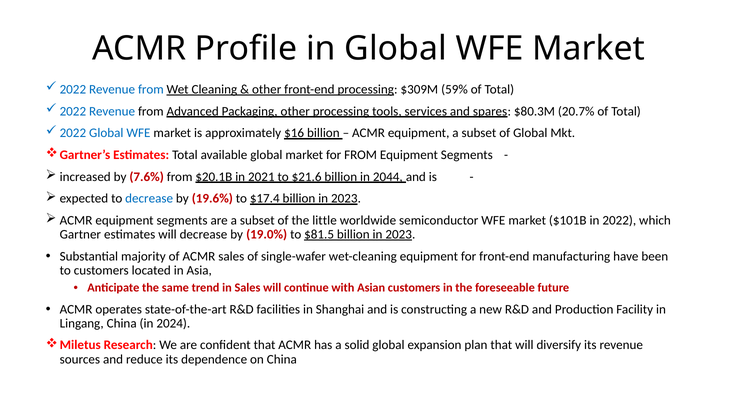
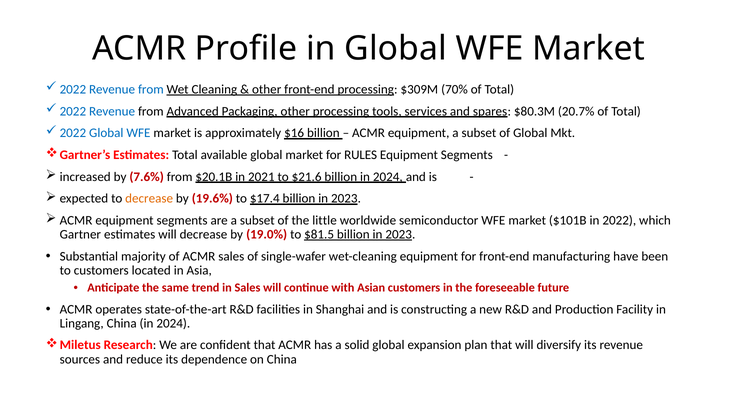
59%: 59% -> 70%
for FROM: FROM -> RULES
billion in 2044: 2044 -> 2024
decrease at (149, 199) colour: blue -> orange
